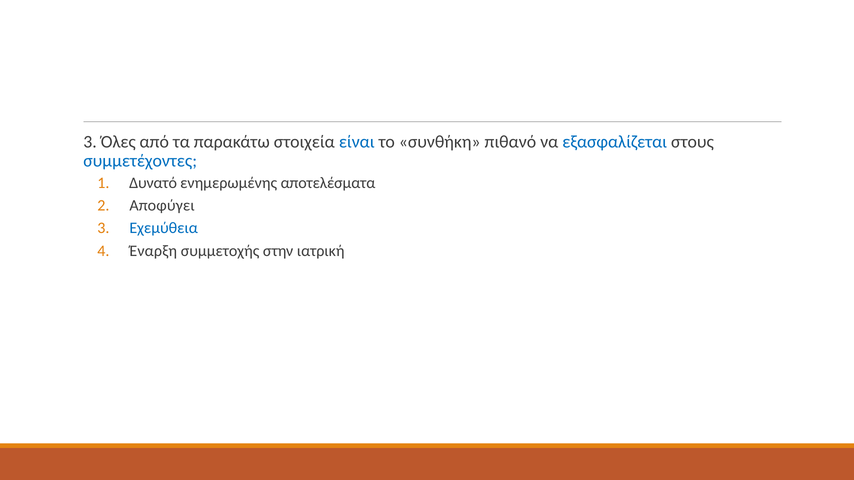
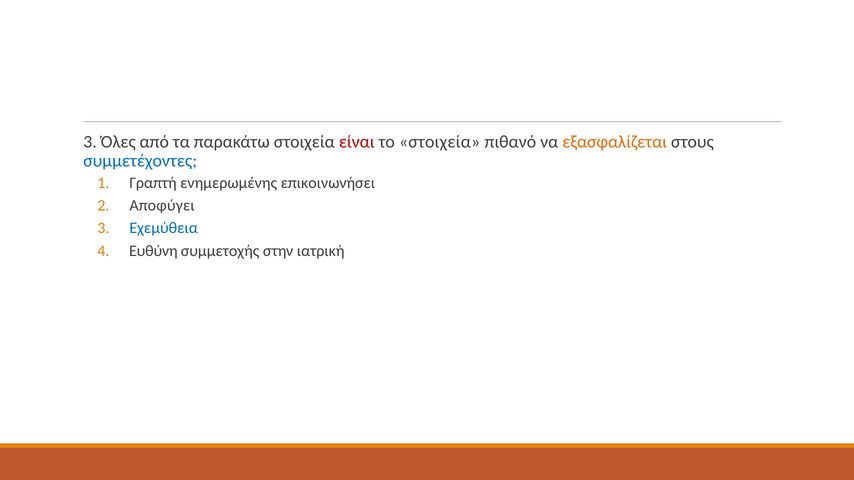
είναι colour: blue -> red
το συνθήκη: συνθήκη -> στοιχεία
εξασφαλίζεται colour: blue -> orange
Δυνατό: Δυνατό -> Γραπτή
αποτελέσματα: αποτελέσματα -> επικοινωνήσει
Έναρξη: Έναρξη -> Ευθύνη
